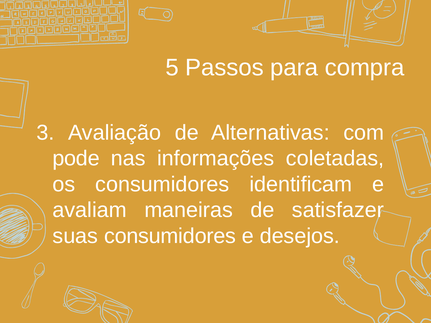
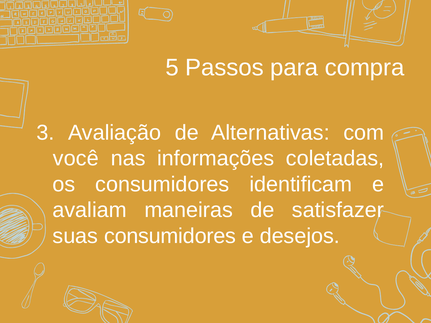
pode: pode -> você
